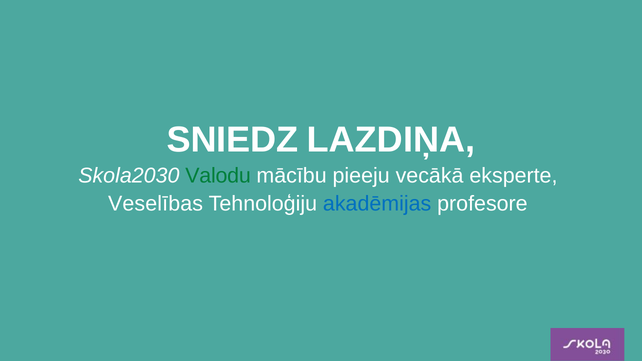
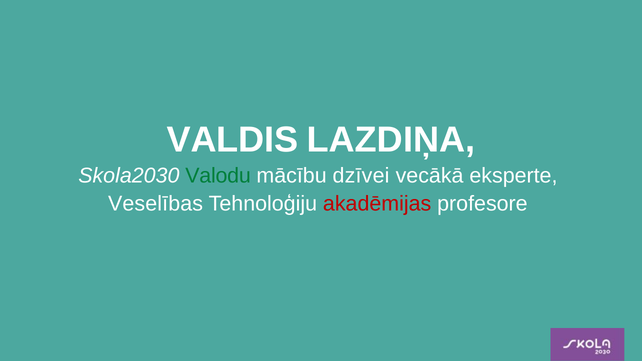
SNIEDZ: SNIEDZ -> VALDIS
pieeju: pieeju -> dzīvei
akadēmijas colour: blue -> red
